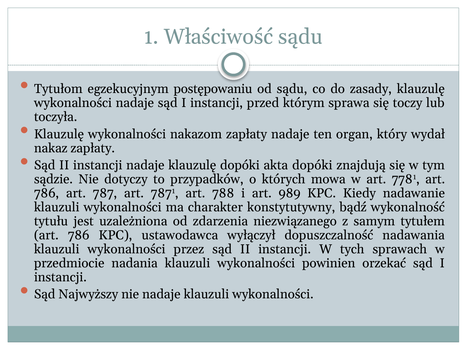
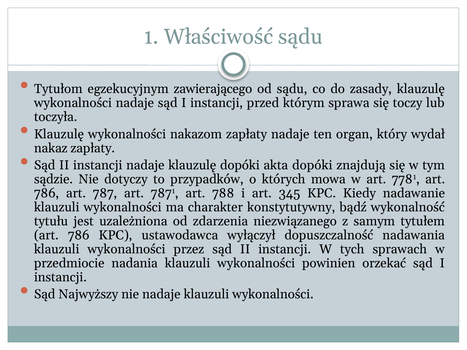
postępowaniu: postępowaniu -> zawierającego
989: 989 -> 345
